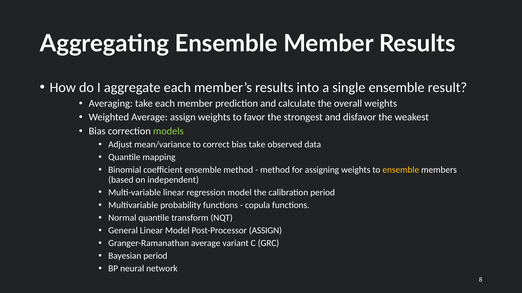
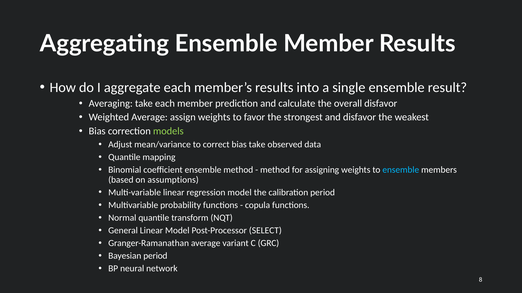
overall weights: weights -> disfavor
ensemble at (401, 170) colour: yellow -> light blue
independent: independent -> assumptions
Post-Processor ASSIGN: ASSIGN -> SELECT
